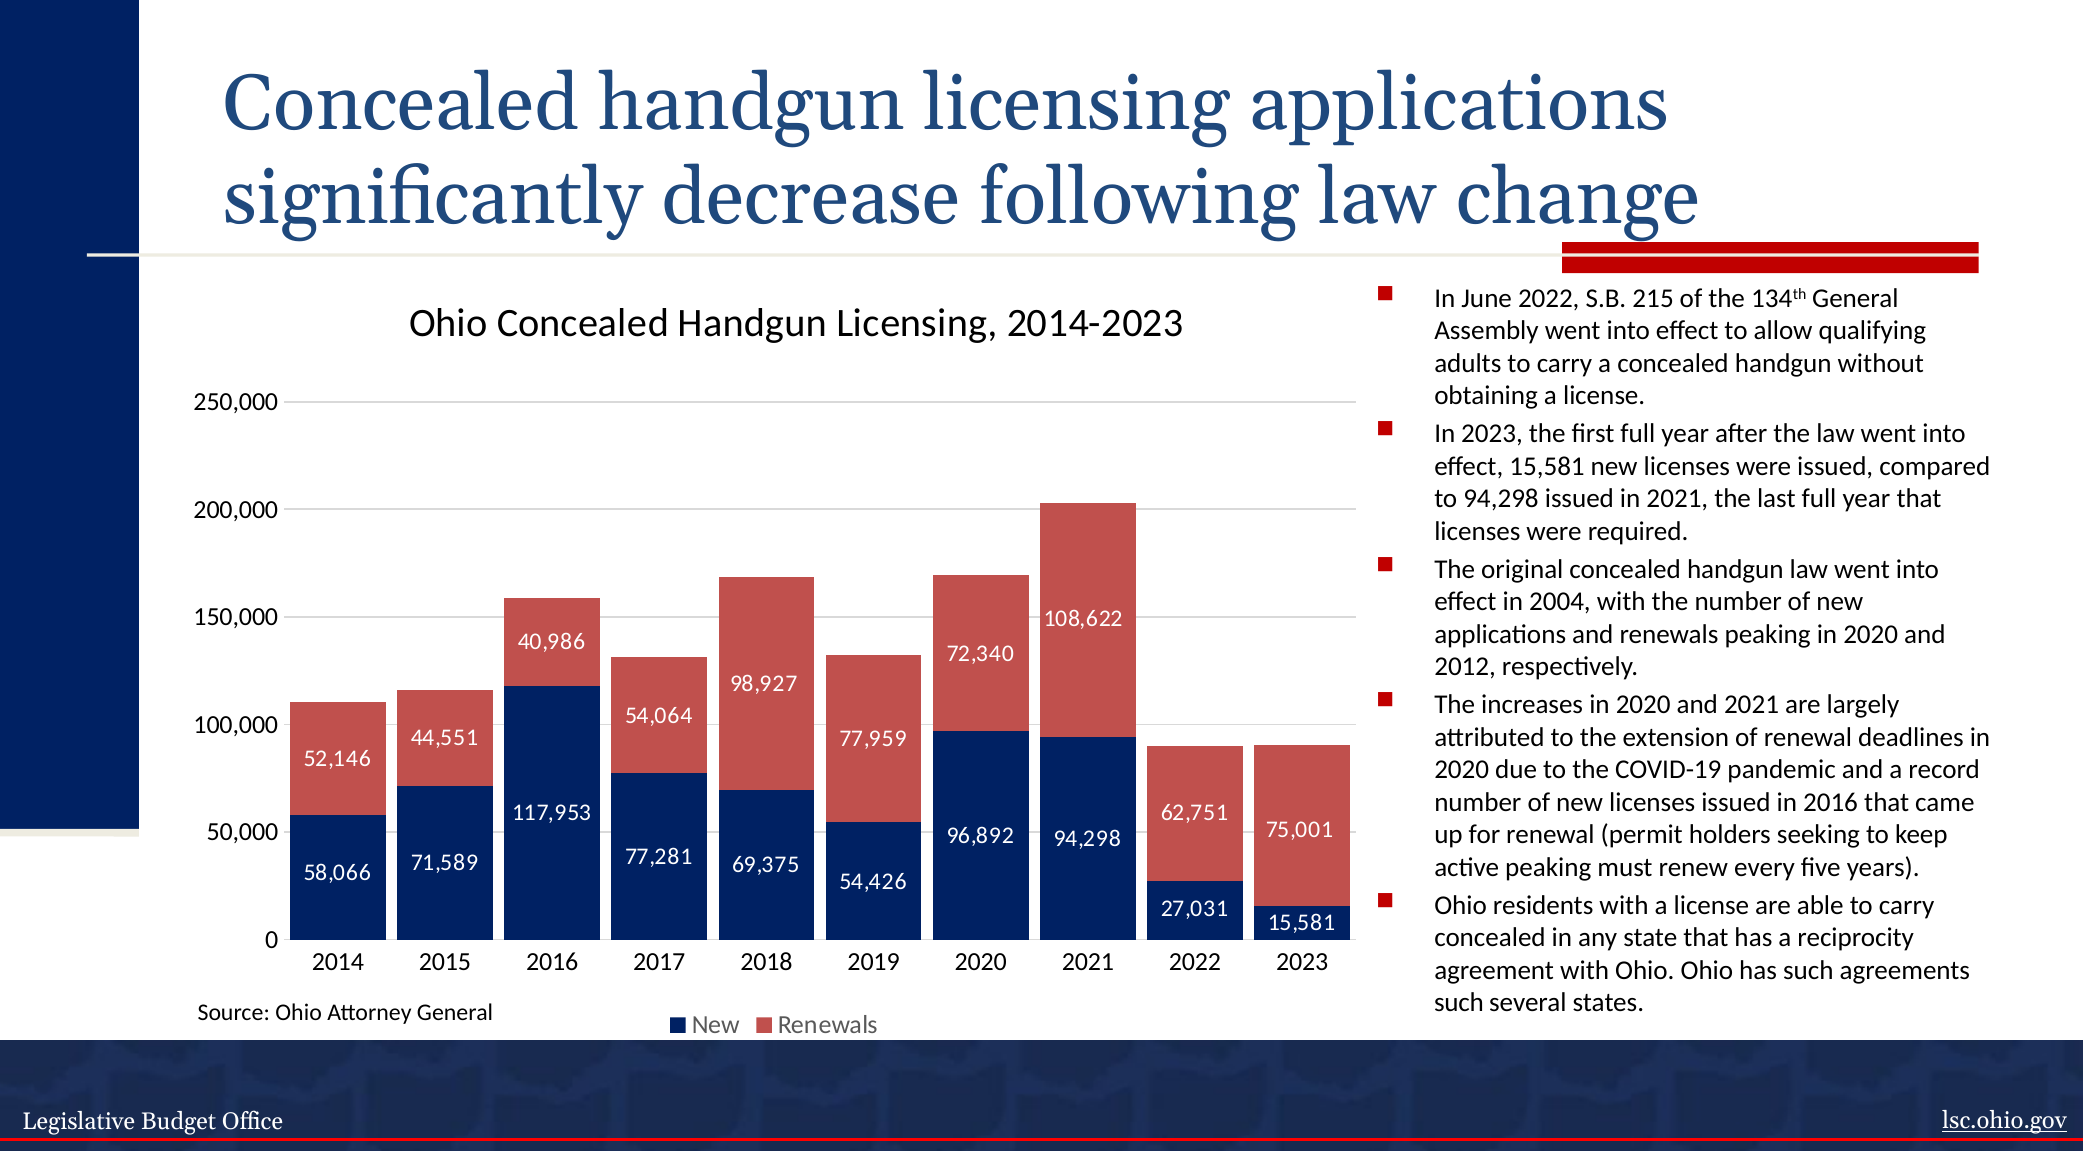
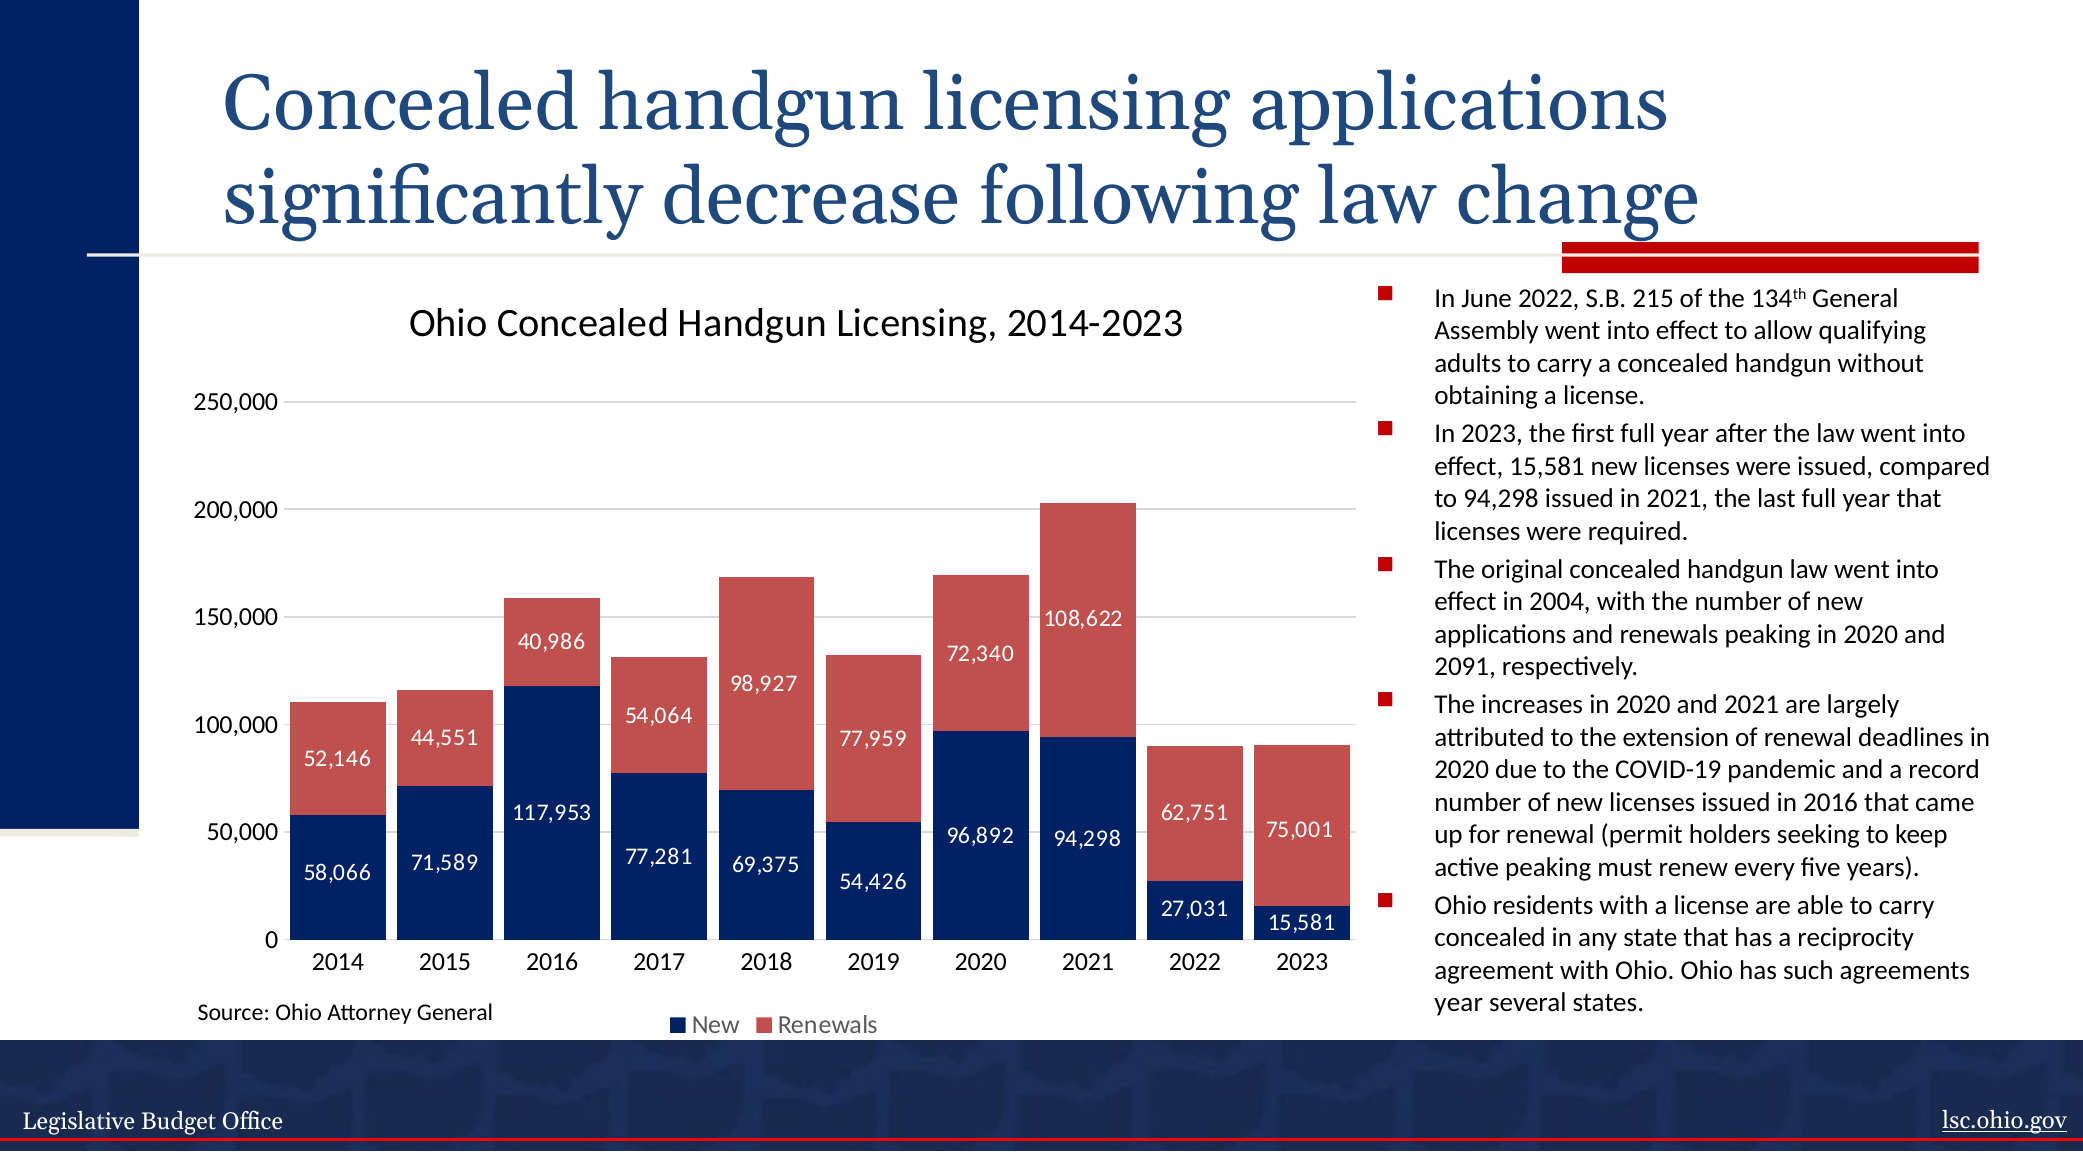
2012: 2012 -> 2091
such at (1459, 1003): such -> year
